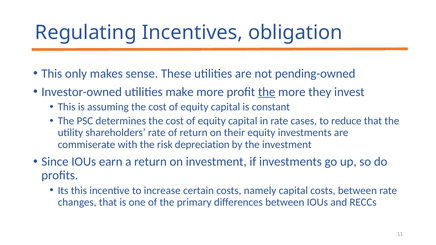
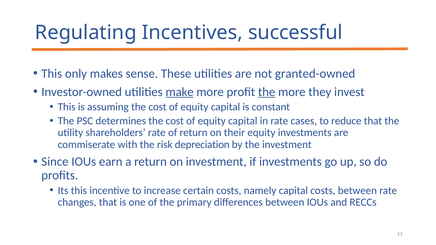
obligation: obligation -> successful
pending-owned: pending-owned -> granted-owned
make underline: none -> present
